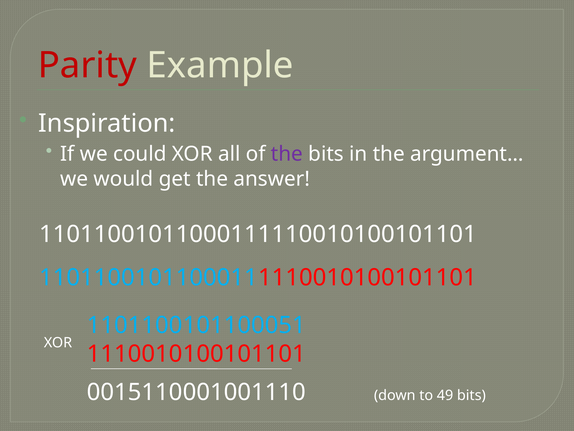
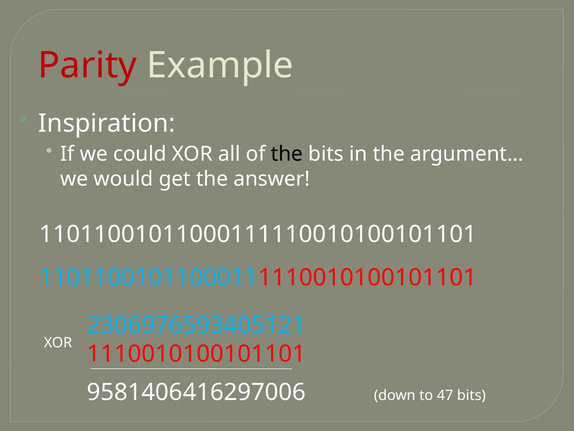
the at (287, 154) colour: purple -> black
1101100101100051: 1101100101100051 -> 2306976593405121
0015110001001110: 0015110001001110 -> 9581406416297006
49: 49 -> 47
